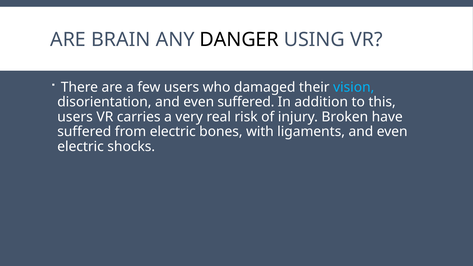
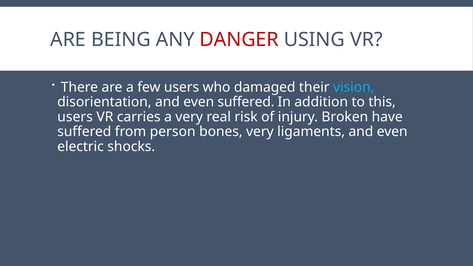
BRAIN: BRAIN -> BEING
DANGER colour: black -> red
from electric: electric -> person
bones with: with -> very
